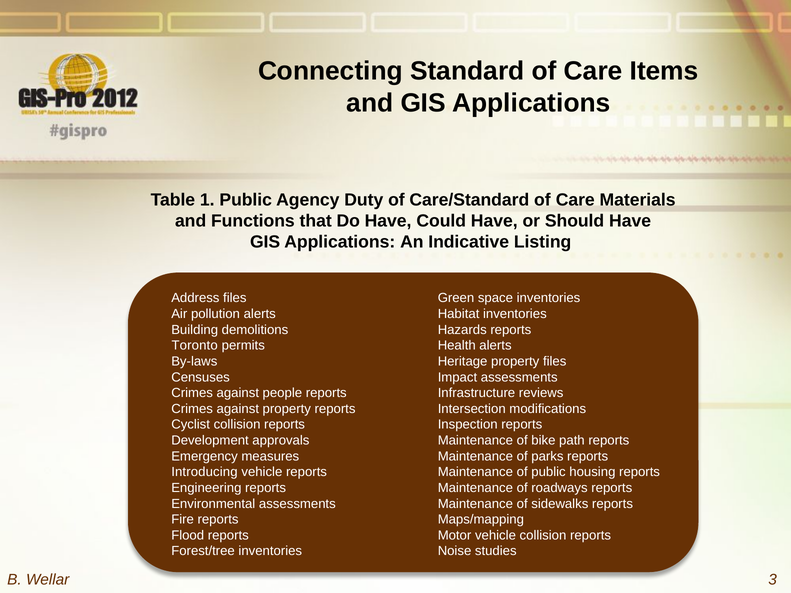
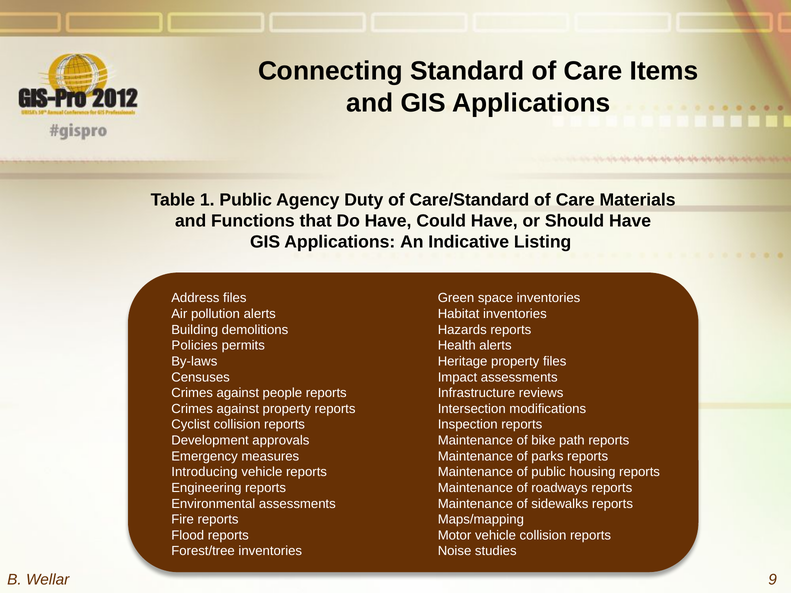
Toronto: Toronto -> Policies
3: 3 -> 9
